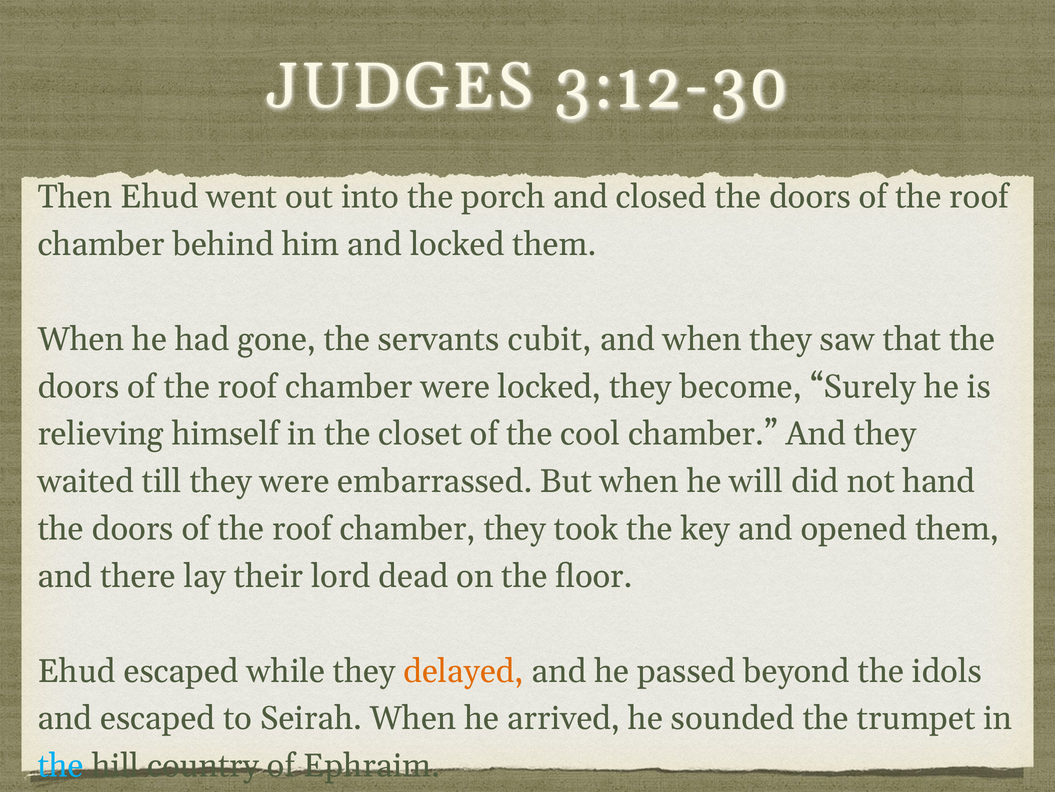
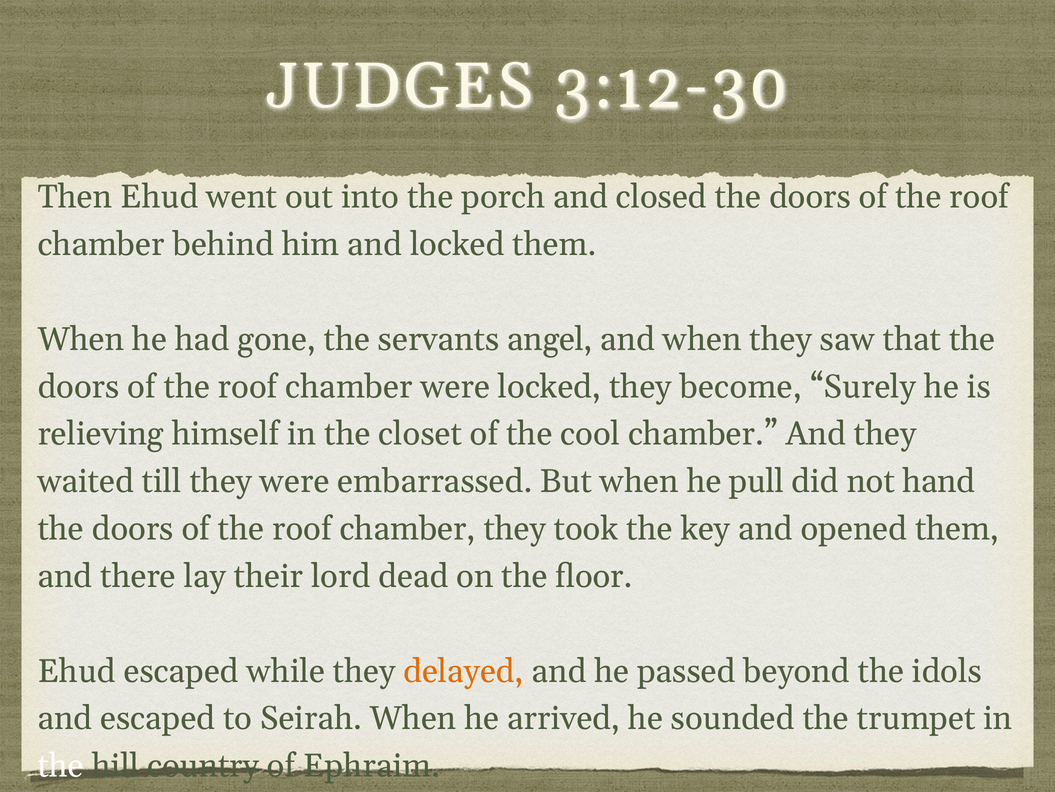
cubit: cubit -> angel
will: will -> pull
the at (61, 765) colour: light blue -> white
